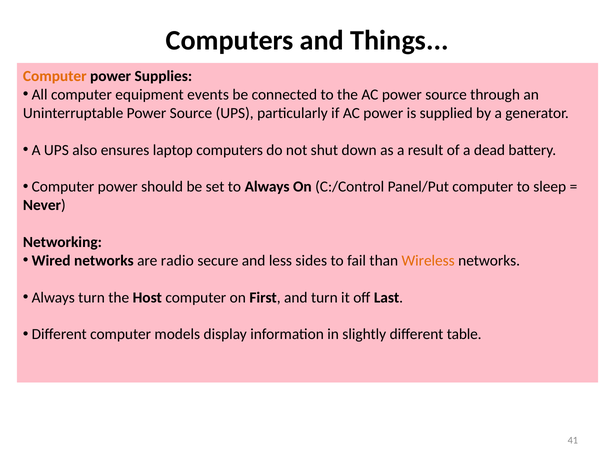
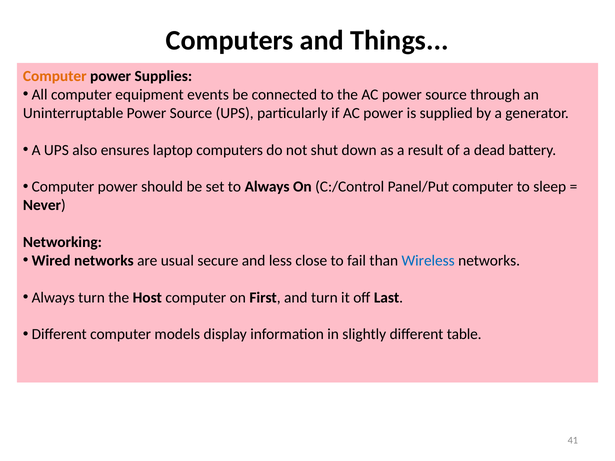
radio: radio -> usual
sides: sides -> close
Wireless colour: orange -> blue
